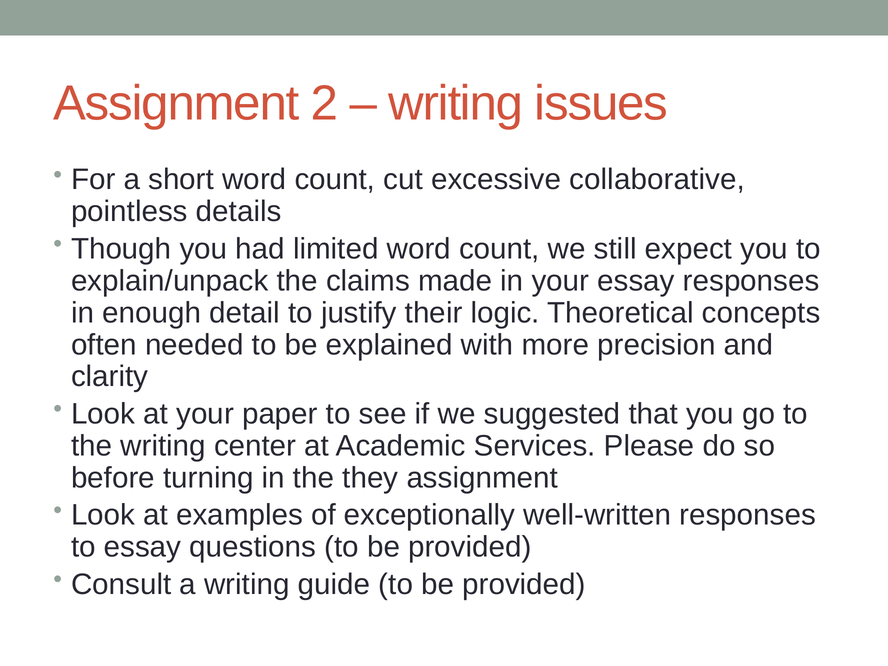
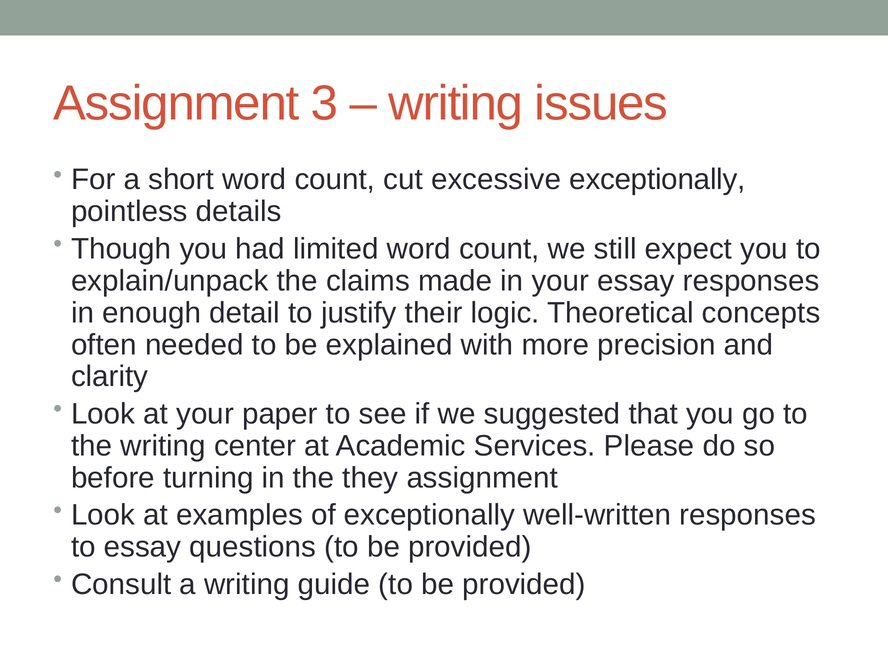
2: 2 -> 3
excessive collaborative: collaborative -> exceptionally
